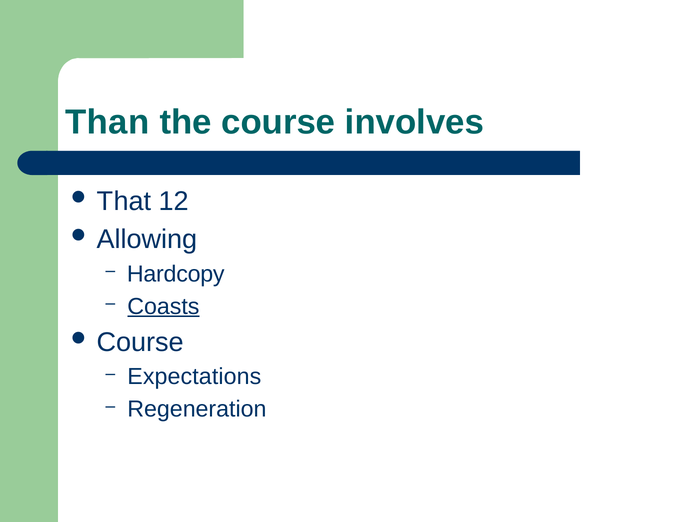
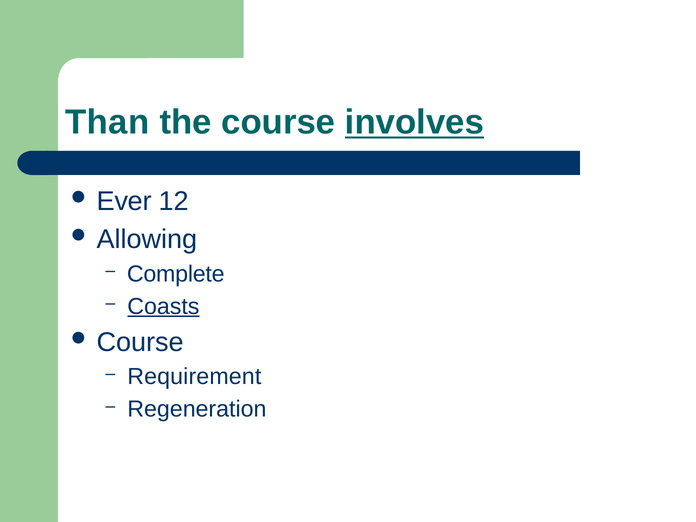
involves underline: none -> present
That: That -> Ever
Hardcopy: Hardcopy -> Complete
Expectations: Expectations -> Requirement
